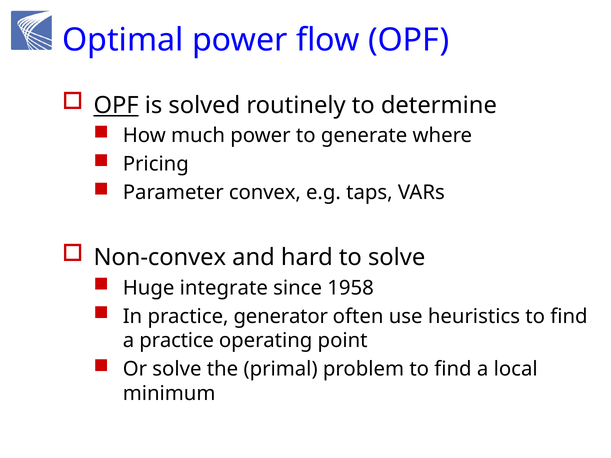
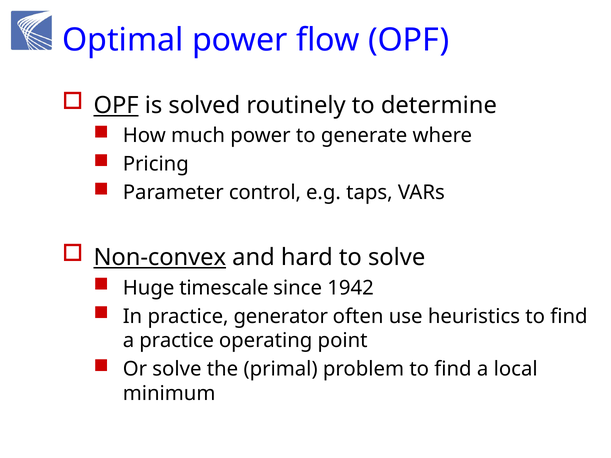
convex: convex -> control
Non-convex underline: none -> present
integrate: integrate -> timescale
1958: 1958 -> 1942
